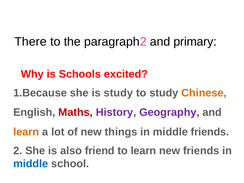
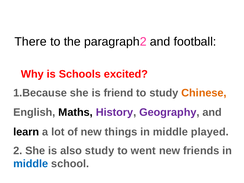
primary: primary -> football
is study: study -> friend
Maths colour: red -> black
learn at (26, 132) colour: orange -> black
middle friends: friends -> played
also friend: friend -> study
to learn: learn -> went
